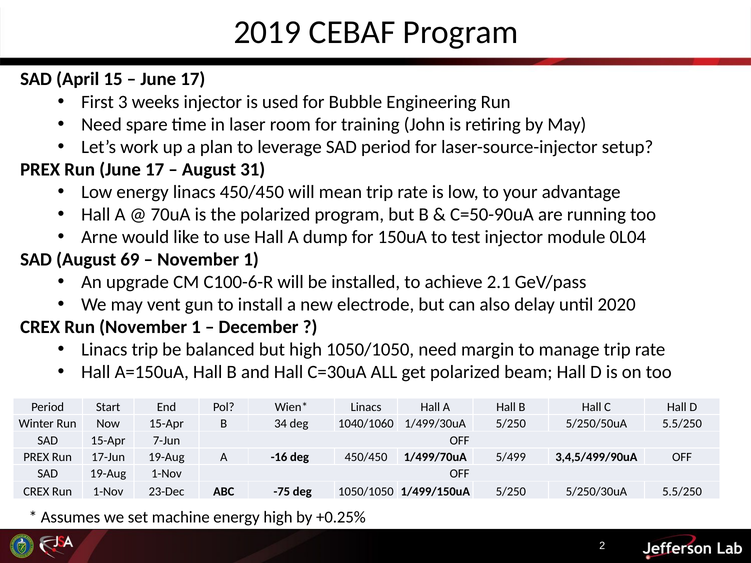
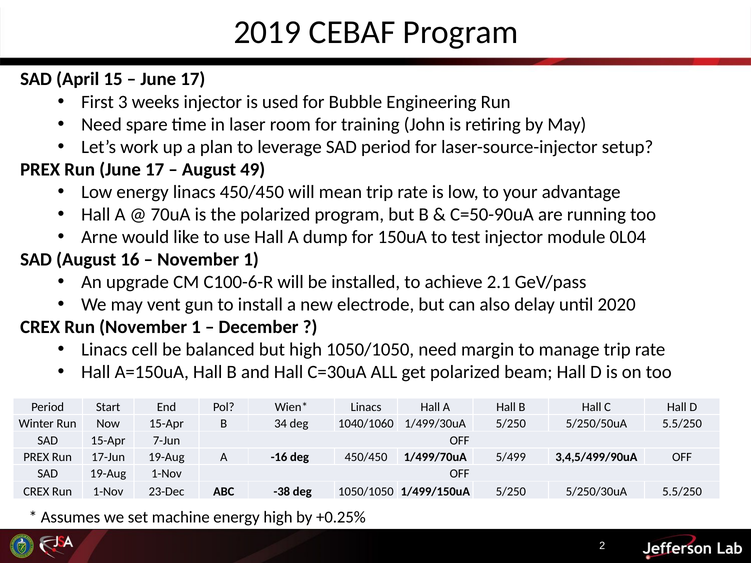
31: 31 -> 49
69: 69 -> 16
Linacs trip: trip -> cell
-75: -75 -> -38
